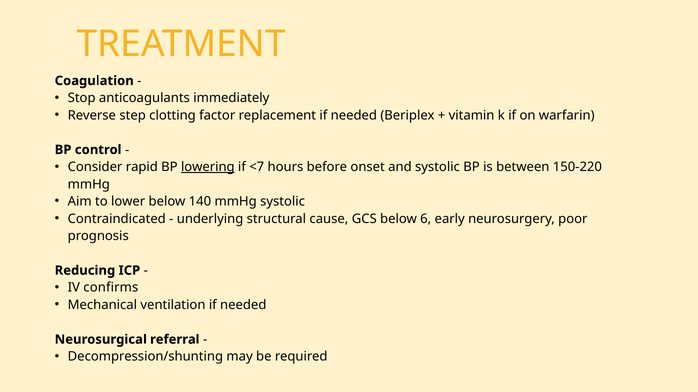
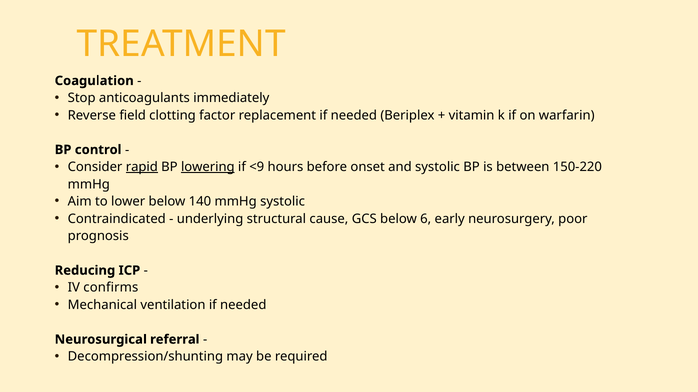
step: step -> field
rapid underline: none -> present
<7: <7 -> <9
